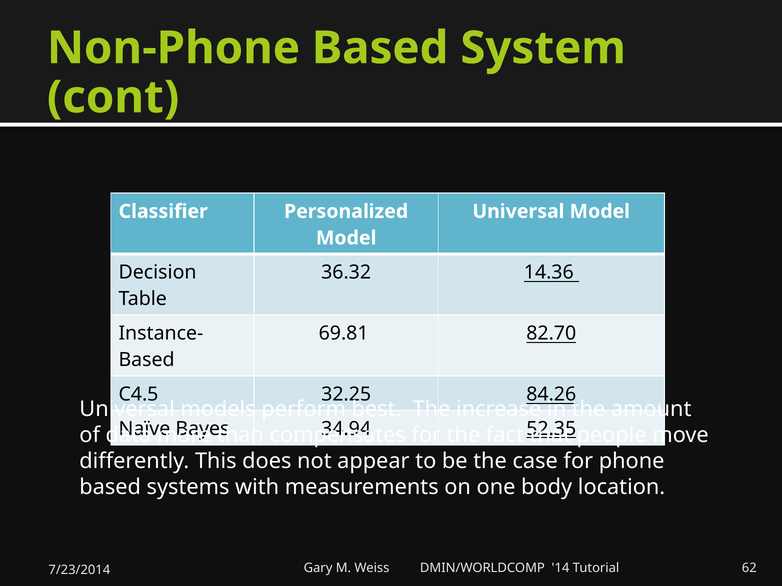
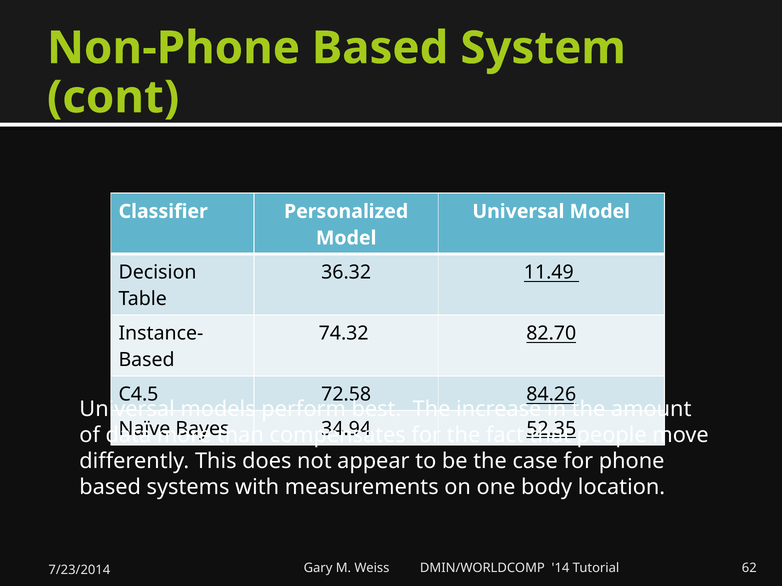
14.36: 14.36 -> 11.49
69.81: 69.81 -> 74.32
32.25: 32.25 -> 72.58
